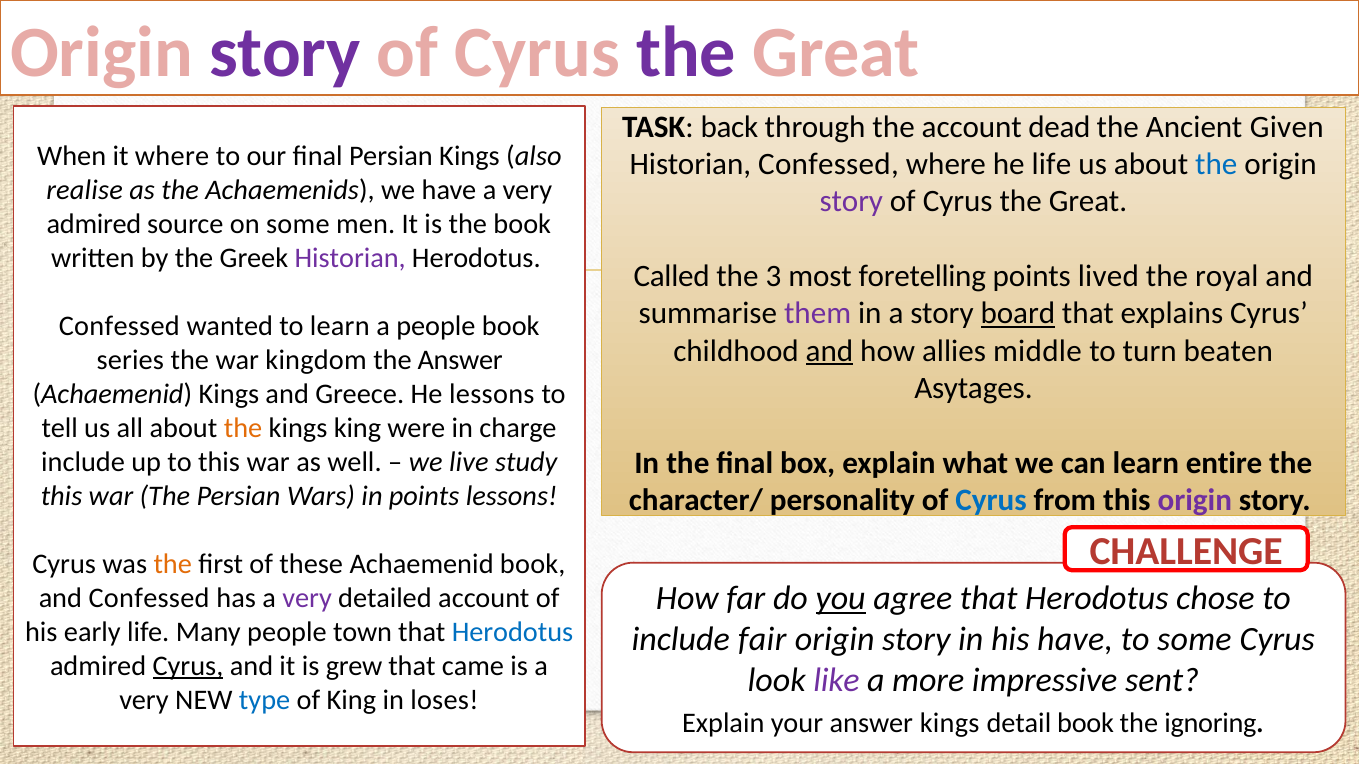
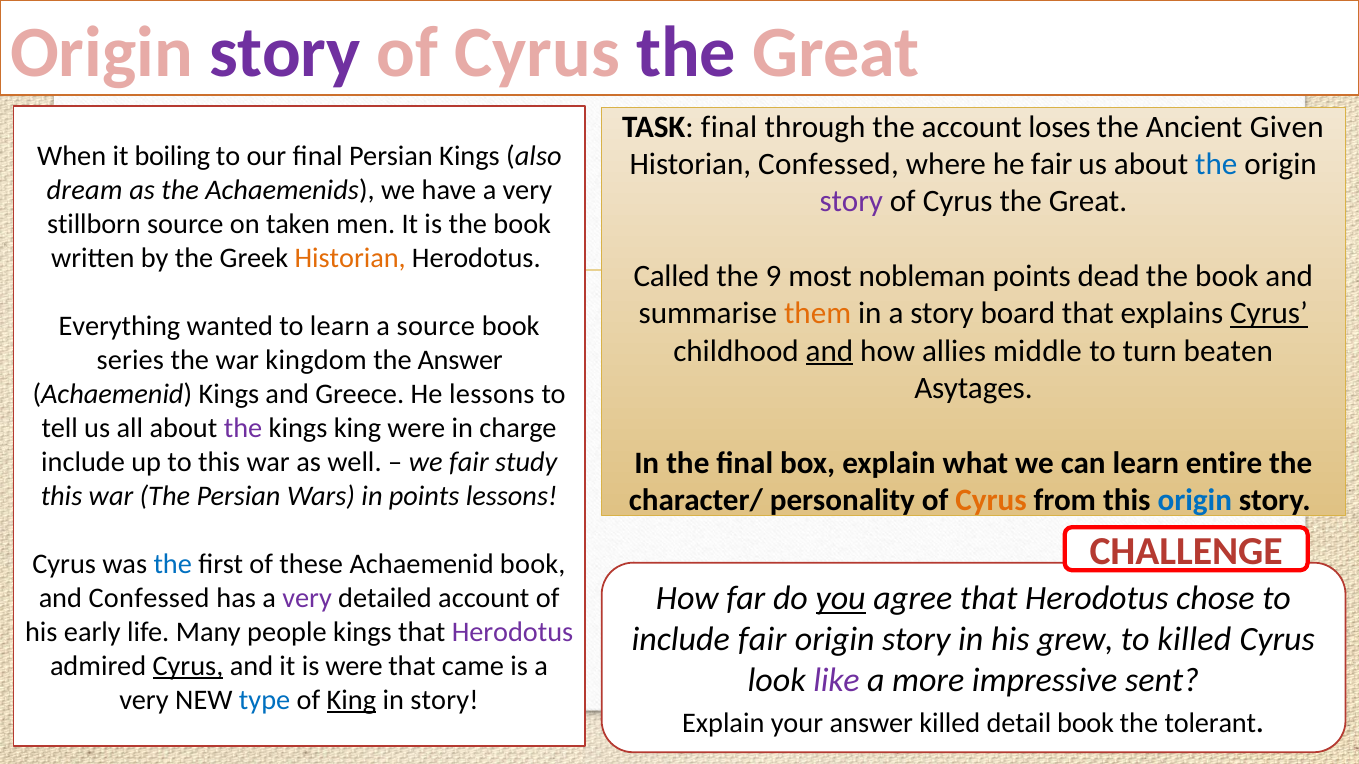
TASK back: back -> final
dead: dead -> loses
it where: where -> boiling
he life: life -> fair
realise: realise -> dream
admired at (94, 224): admired -> stillborn
on some: some -> taken
Historian at (350, 258) colour: purple -> orange
3: 3 -> 9
foretelling: foretelling -> nobleman
lived: lived -> dead
royal at (1227, 276): royal -> book
them colour: purple -> orange
board underline: present -> none
Cyrus at (1269, 314) underline: none -> present
Confessed at (119, 326): Confessed -> Everything
a people: people -> source
the at (243, 428) colour: orange -> purple
we live: live -> fair
Cyrus at (991, 500) colour: blue -> orange
origin at (1195, 500) colour: purple -> blue
the at (173, 564) colour: orange -> blue
people town: town -> kings
Herodotus at (512, 632) colour: blue -> purple
his have: have -> grew
to some: some -> killed
is grew: grew -> were
King at (351, 700) underline: none -> present
in loses: loses -> story
answer kings: kings -> killed
ignoring: ignoring -> tolerant
